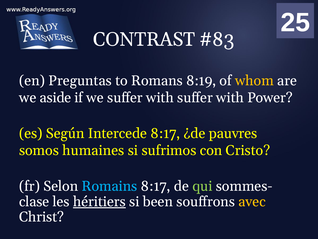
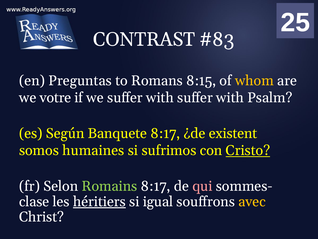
8:19: 8:19 -> 8:15
aside: aside -> votre
Power: Power -> Psalm
Intercede: Intercede -> Banquete
pauvres: pauvres -> existent
Cristo underline: none -> present
Romains colour: light blue -> light green
qui colour: light green -> pink
been: been -> igual
